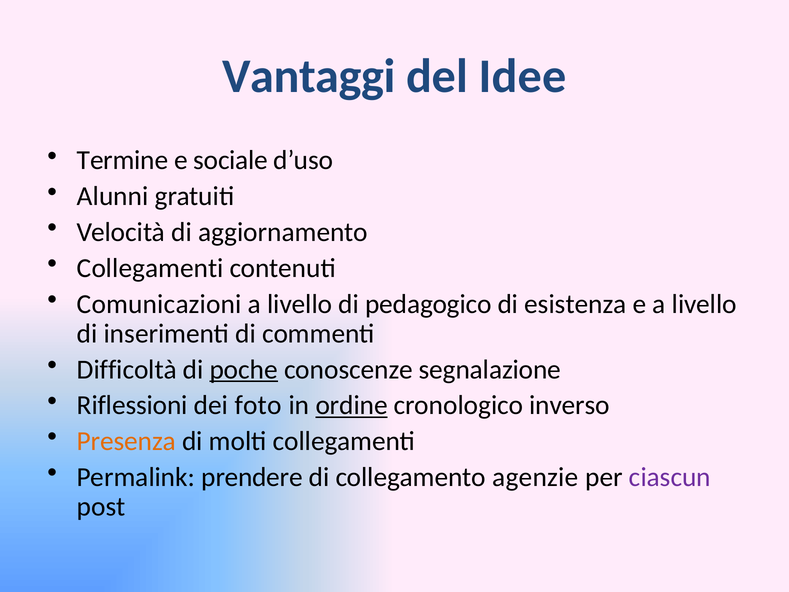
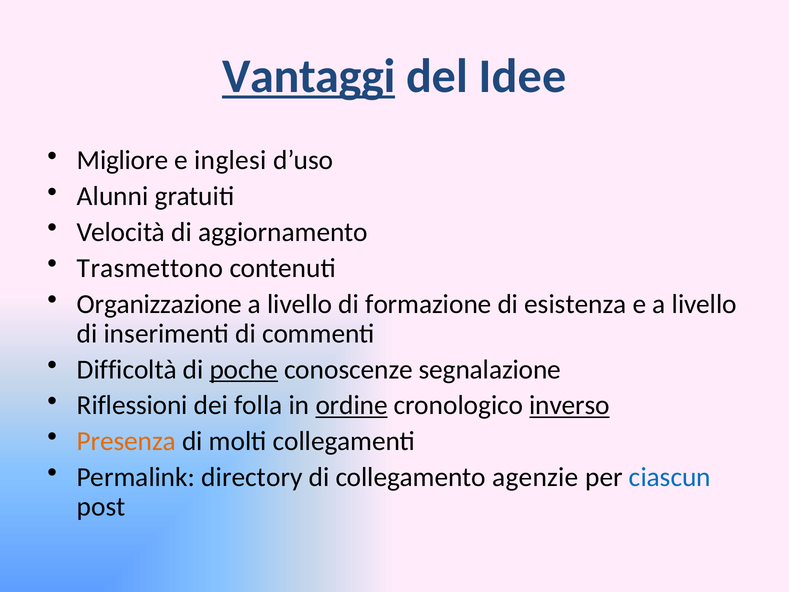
Vantaggi underline: none -> present
Termine: Termine -> Migliore
sociale: sociale -> inglesi
Collegamenti at (150, 268): Collegamenti -> Trasmettono
Comunicazioni: Comunicazioni -> Organizzazione
pedagogico: pedagogico -> formazione
foto: foto -> folla
inverso underline: none -> present
prendere: prendere -> directory
ciascun colour: purple -> blue
